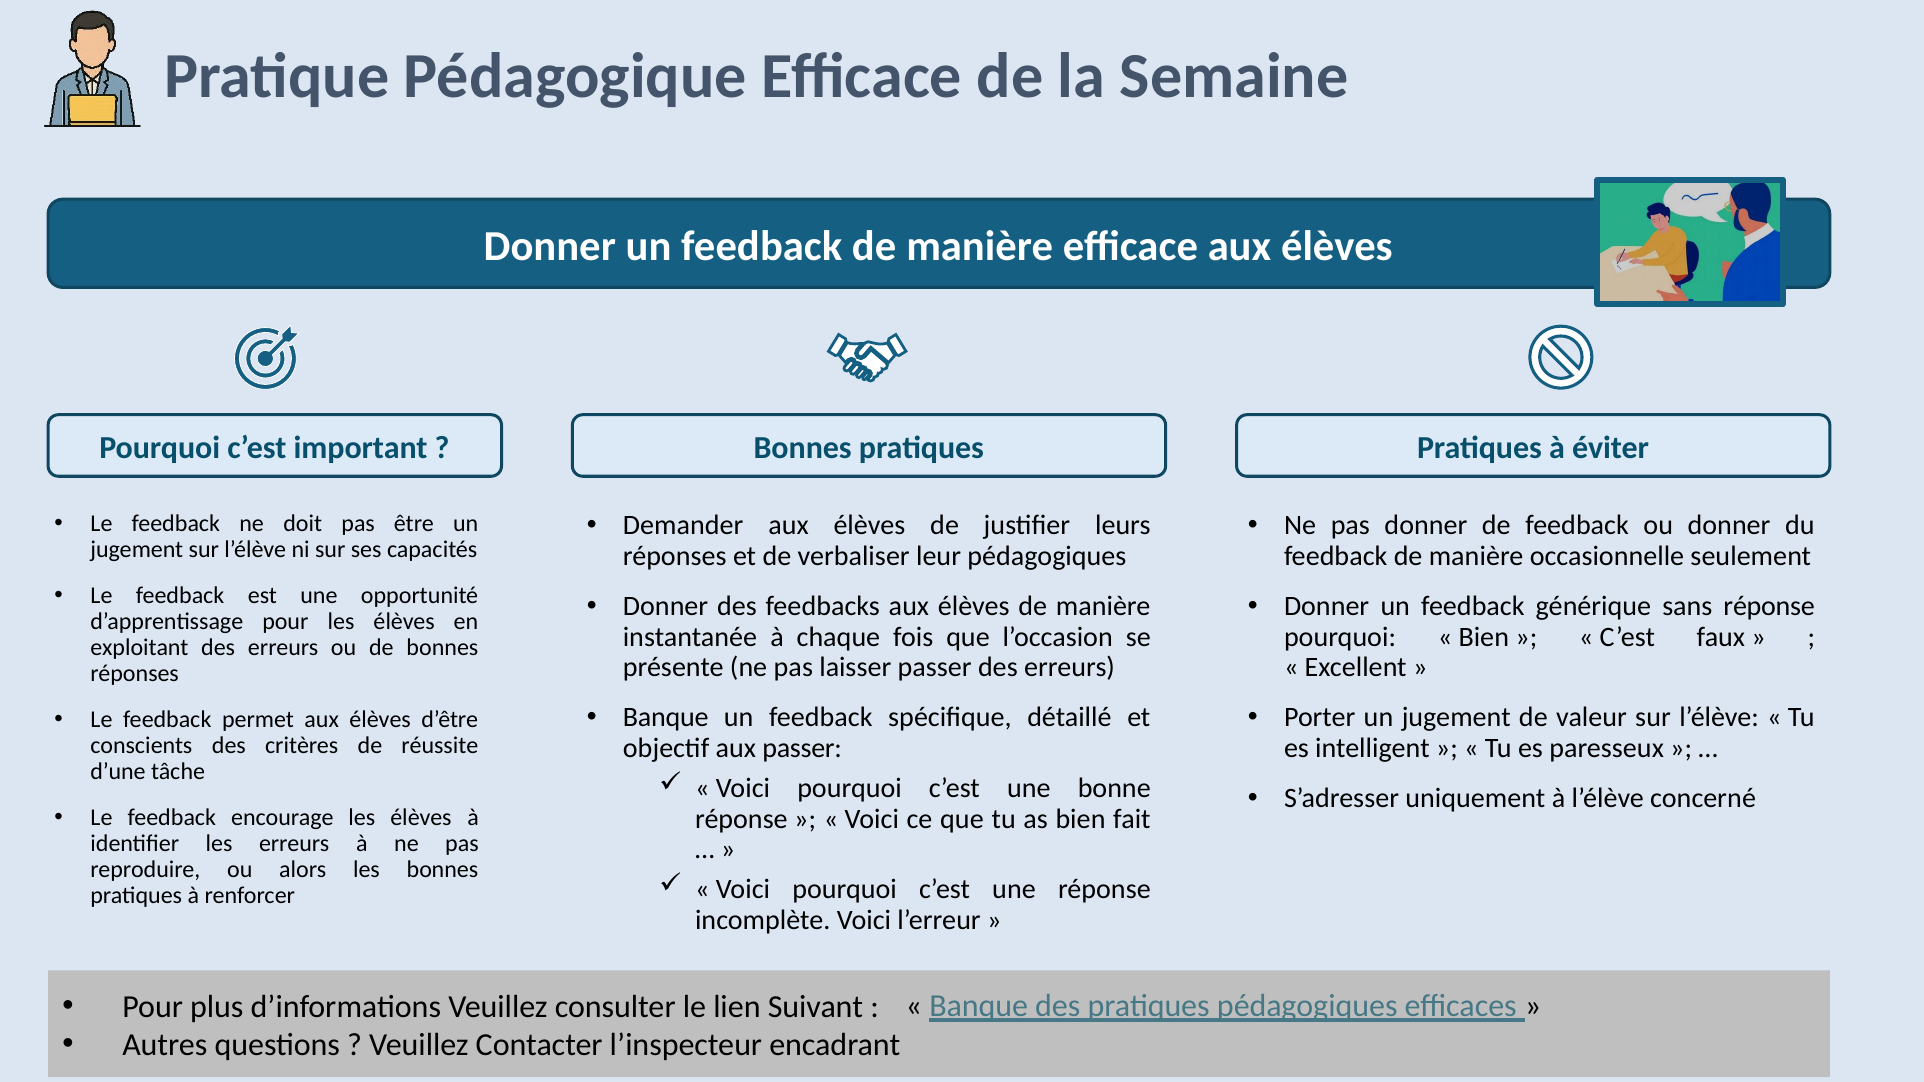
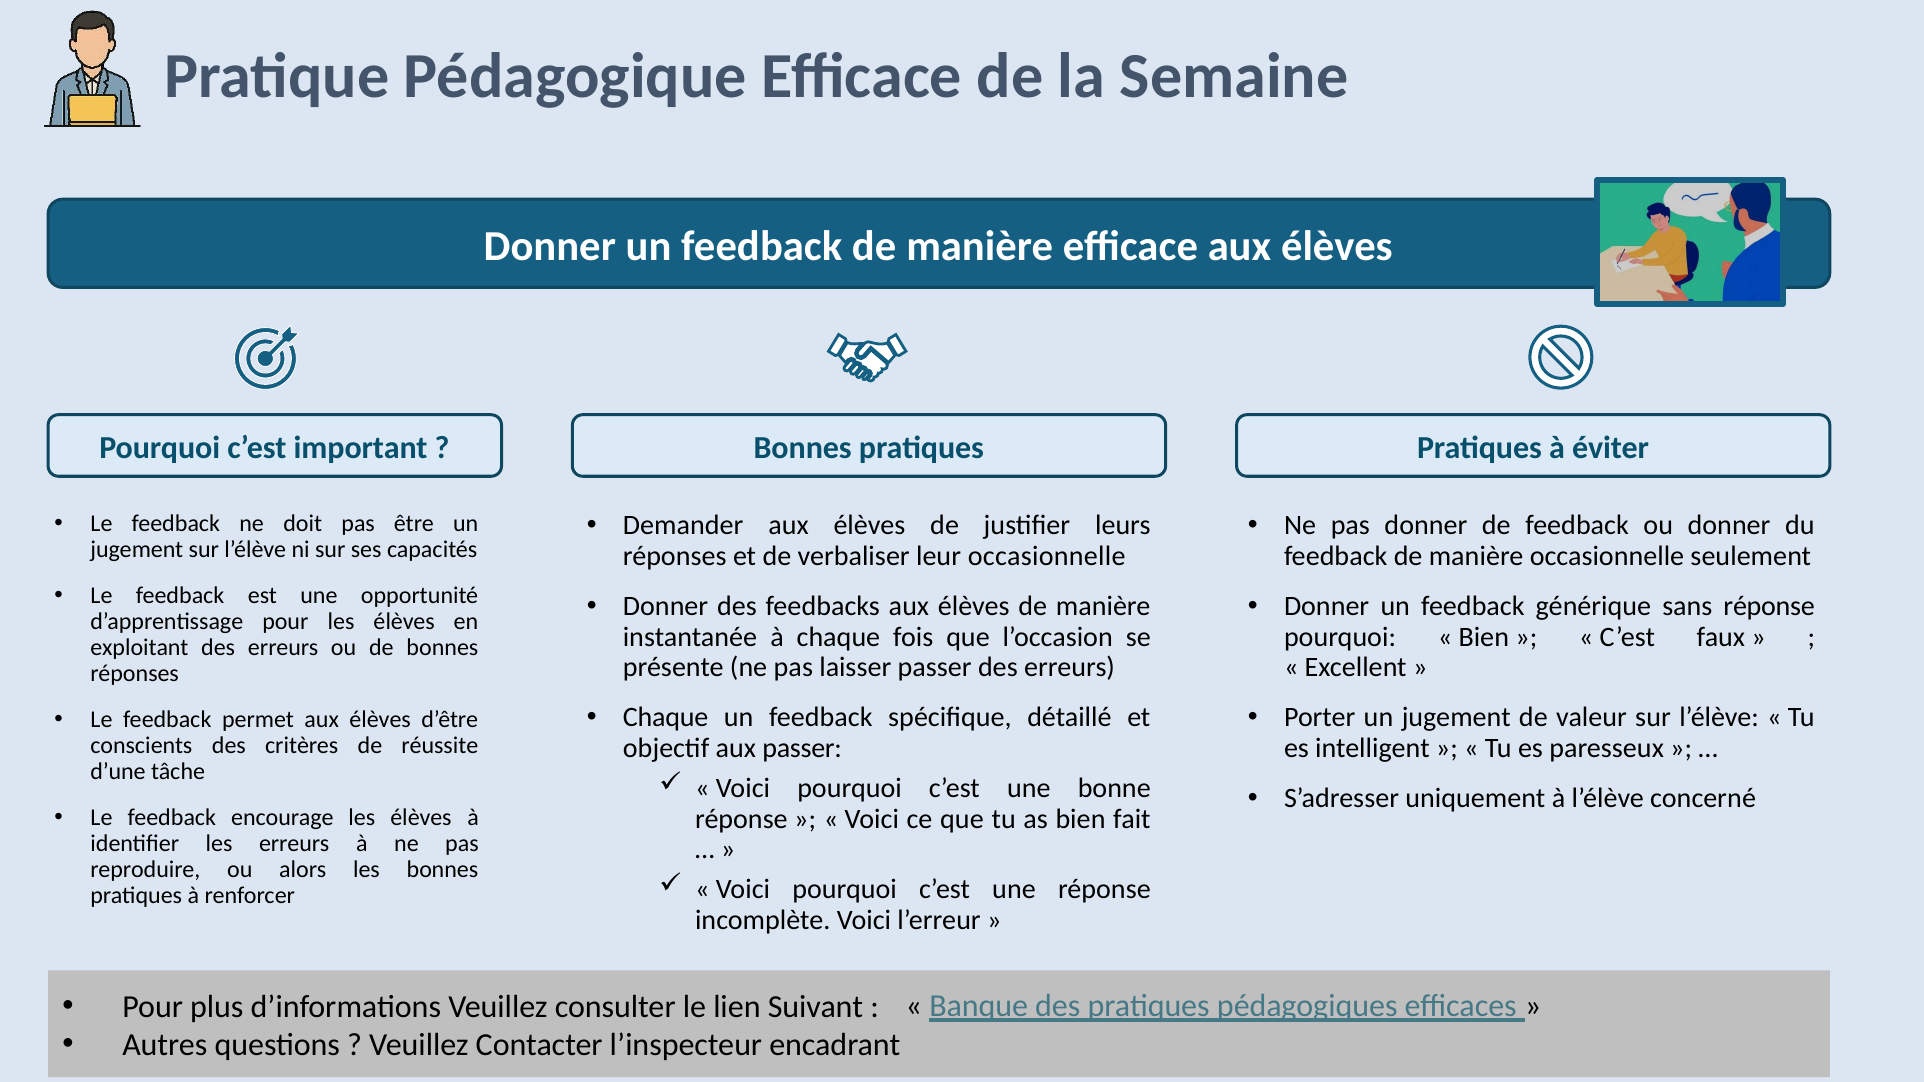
leur pédagogiques: pédagogiques -> occasionnelle
Banque at (666, 718): Banque -> Chaque
